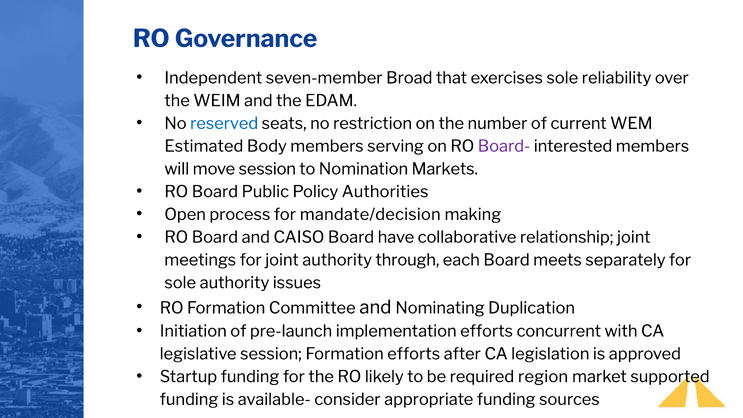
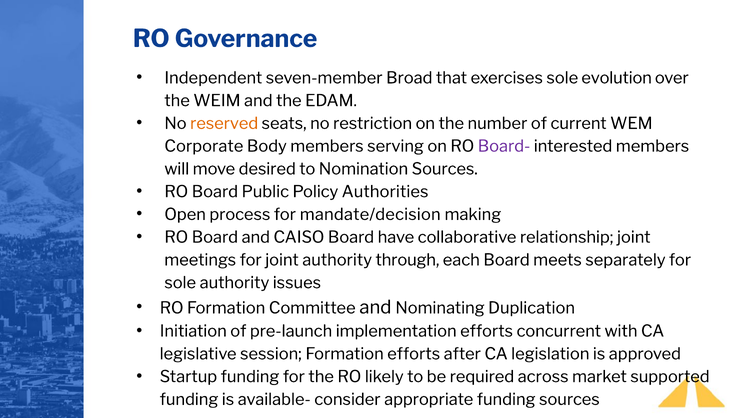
reliability: reliability -> evolution
reserved colour: blue -> orange
Estimated: Estimated -> Corporate
move session: session -> desired
Nomination Markets: Markets -> Sources
region: region -> across
